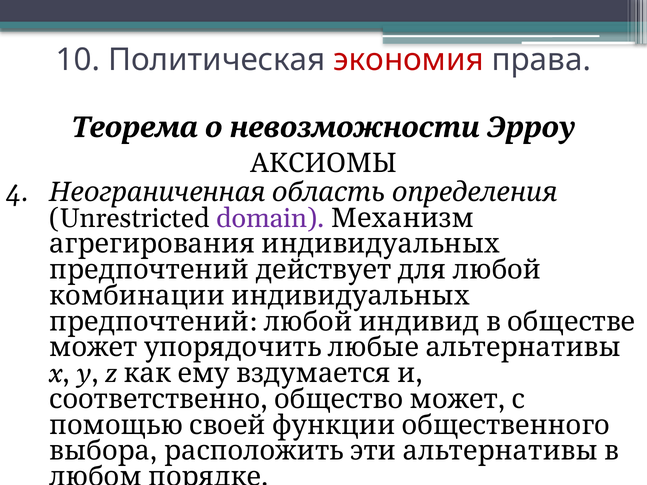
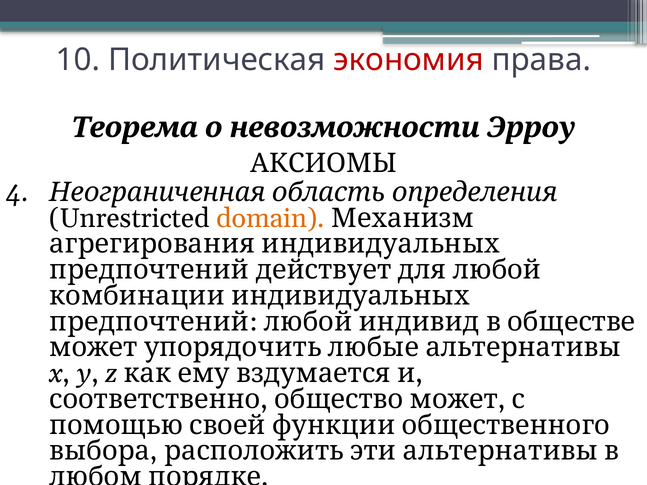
domain colour: purple -> orange
